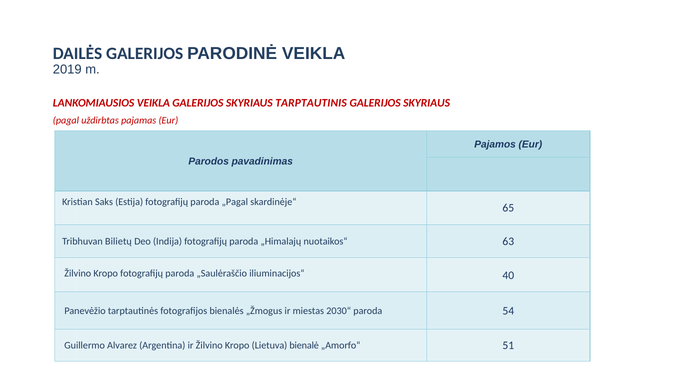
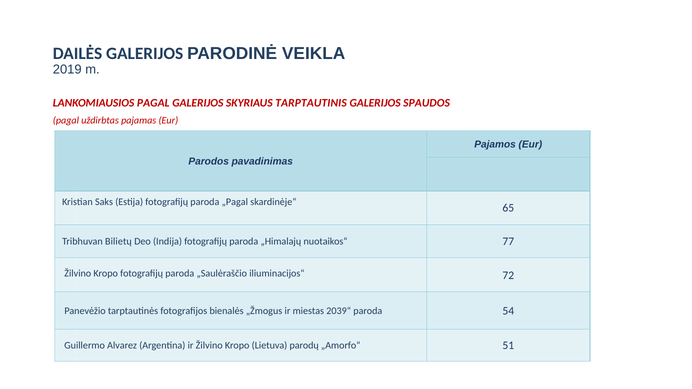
LANKOMIAUSIOS VEIKLA: VEIKLA -> PAGAL
SKYRIAUS at (427, 103): SKYRIAUS -> SPAUDOS
63: 63 -> 77
40: 40 -> 72
2030“: 2030“ -> 2039“
bienalė: bienalė -> parodų
